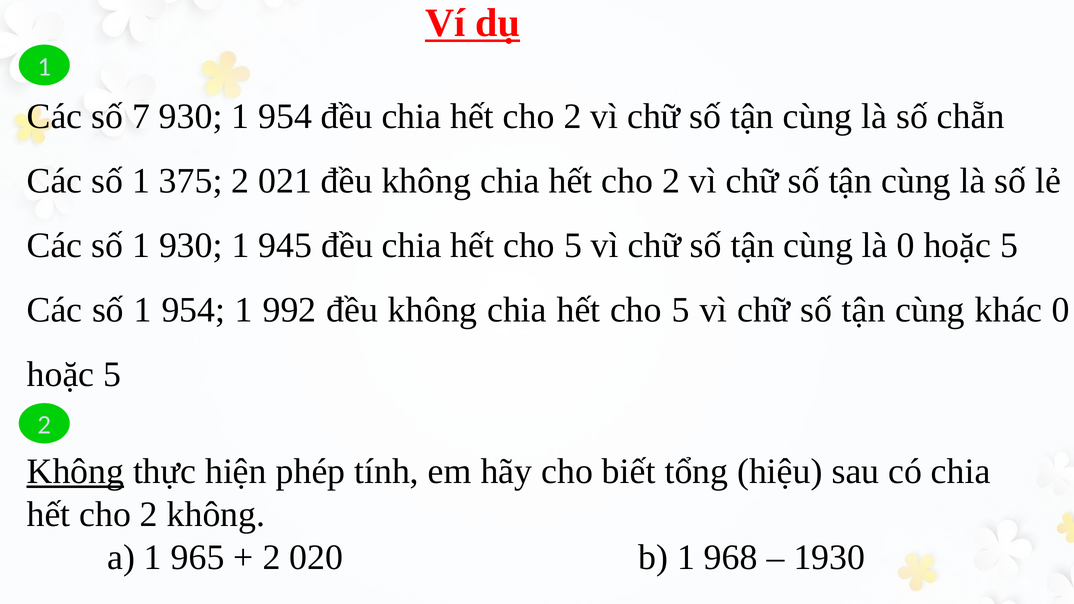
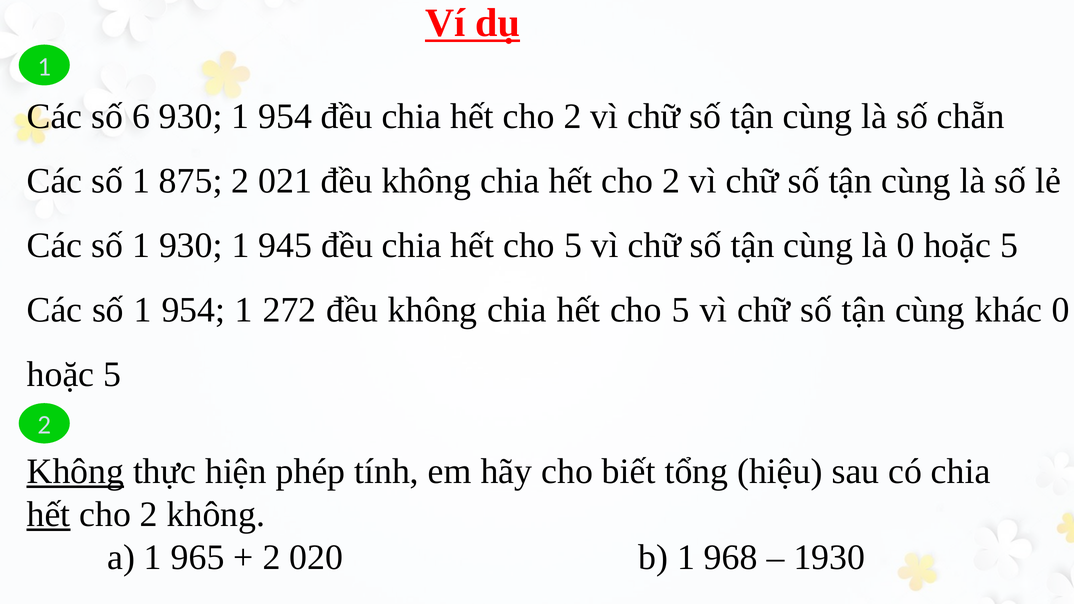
7: 7 -> 6
375: 375 -> 875
992: 992 -> 272
hết at (49, 514) underline: none -> present
